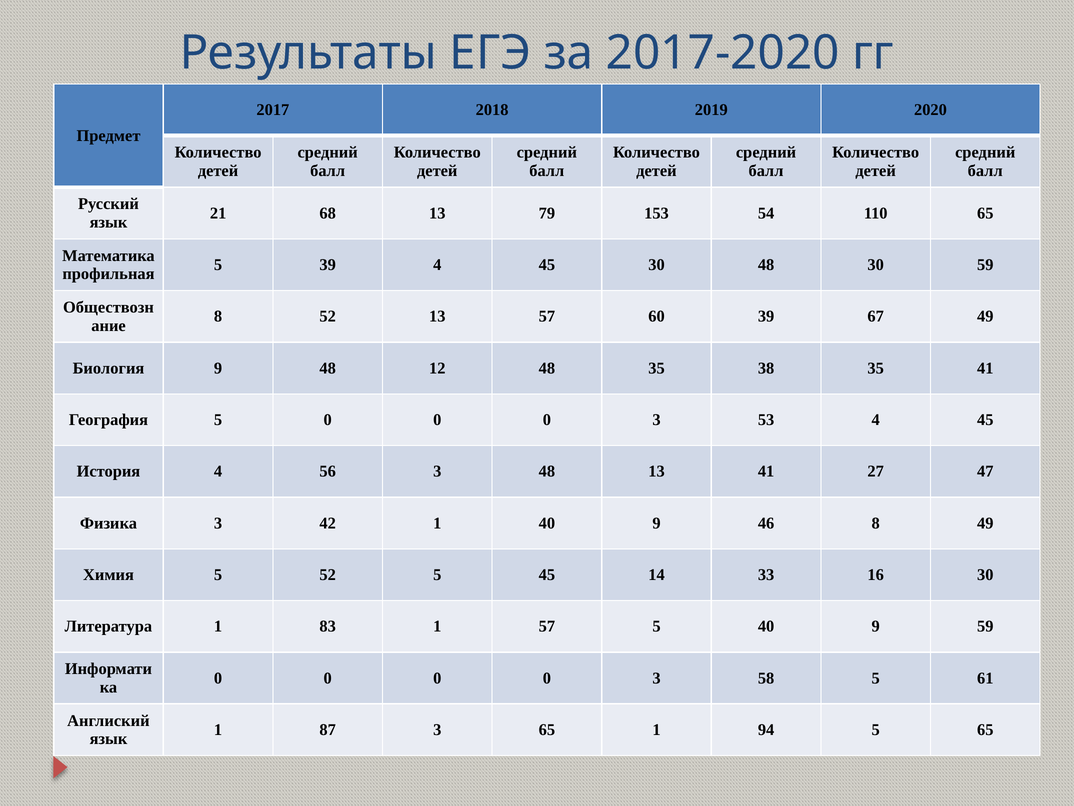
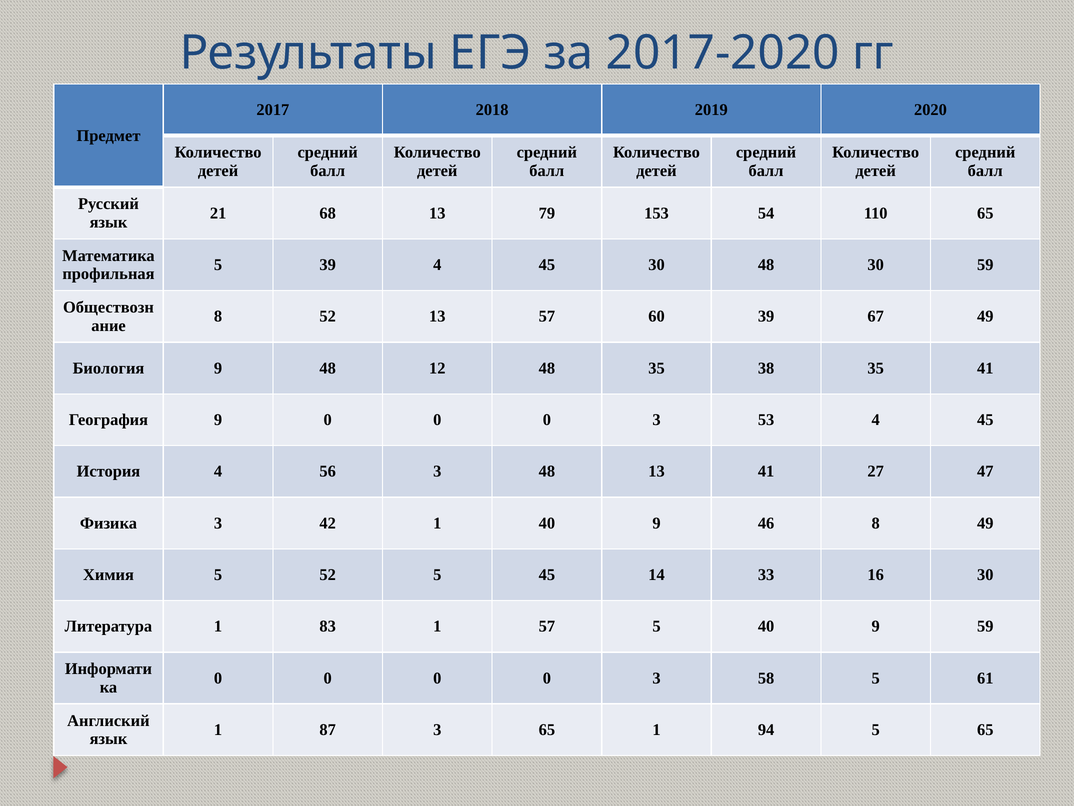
География 5: 5 -> 9
